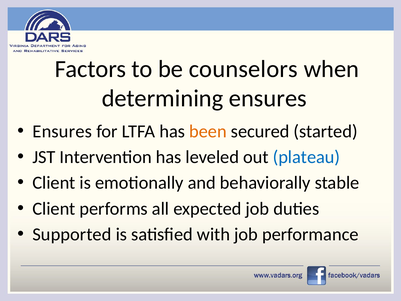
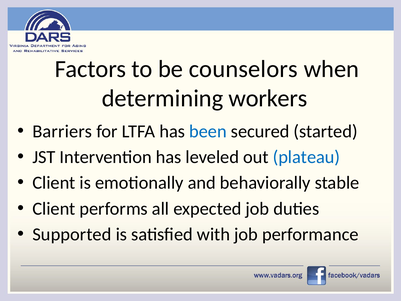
determining ensures: ensures -> workers
Ensures at (62, 131): Ensures -> Barriers
been colour: orange -> blue
